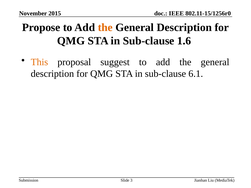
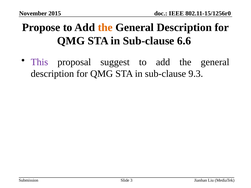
1.6: 1.6 -> 6.6
This colour: orange -> purple
6.1: 6.1 -> 9.3
